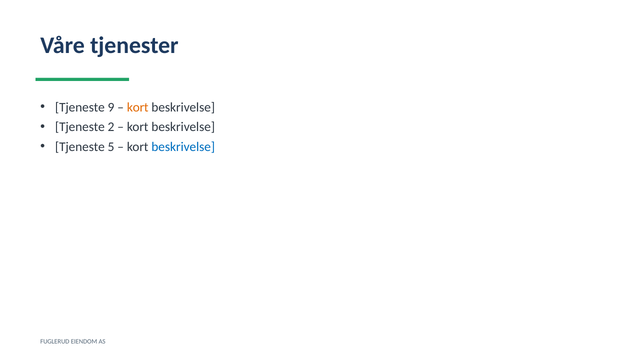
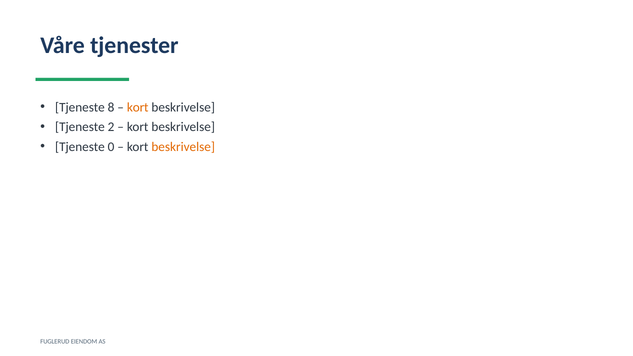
9: 9 -> 8
5: 5 -> 0
beskrivelse at (183, 147) colour: blue -> orange
